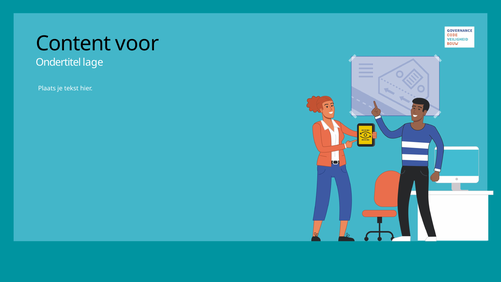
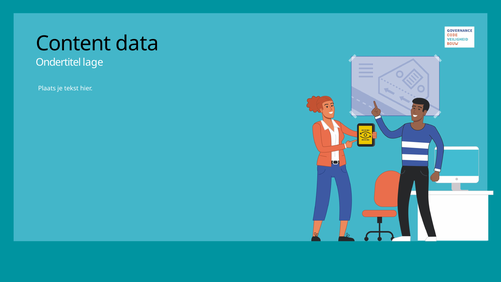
voor: voor -> data
